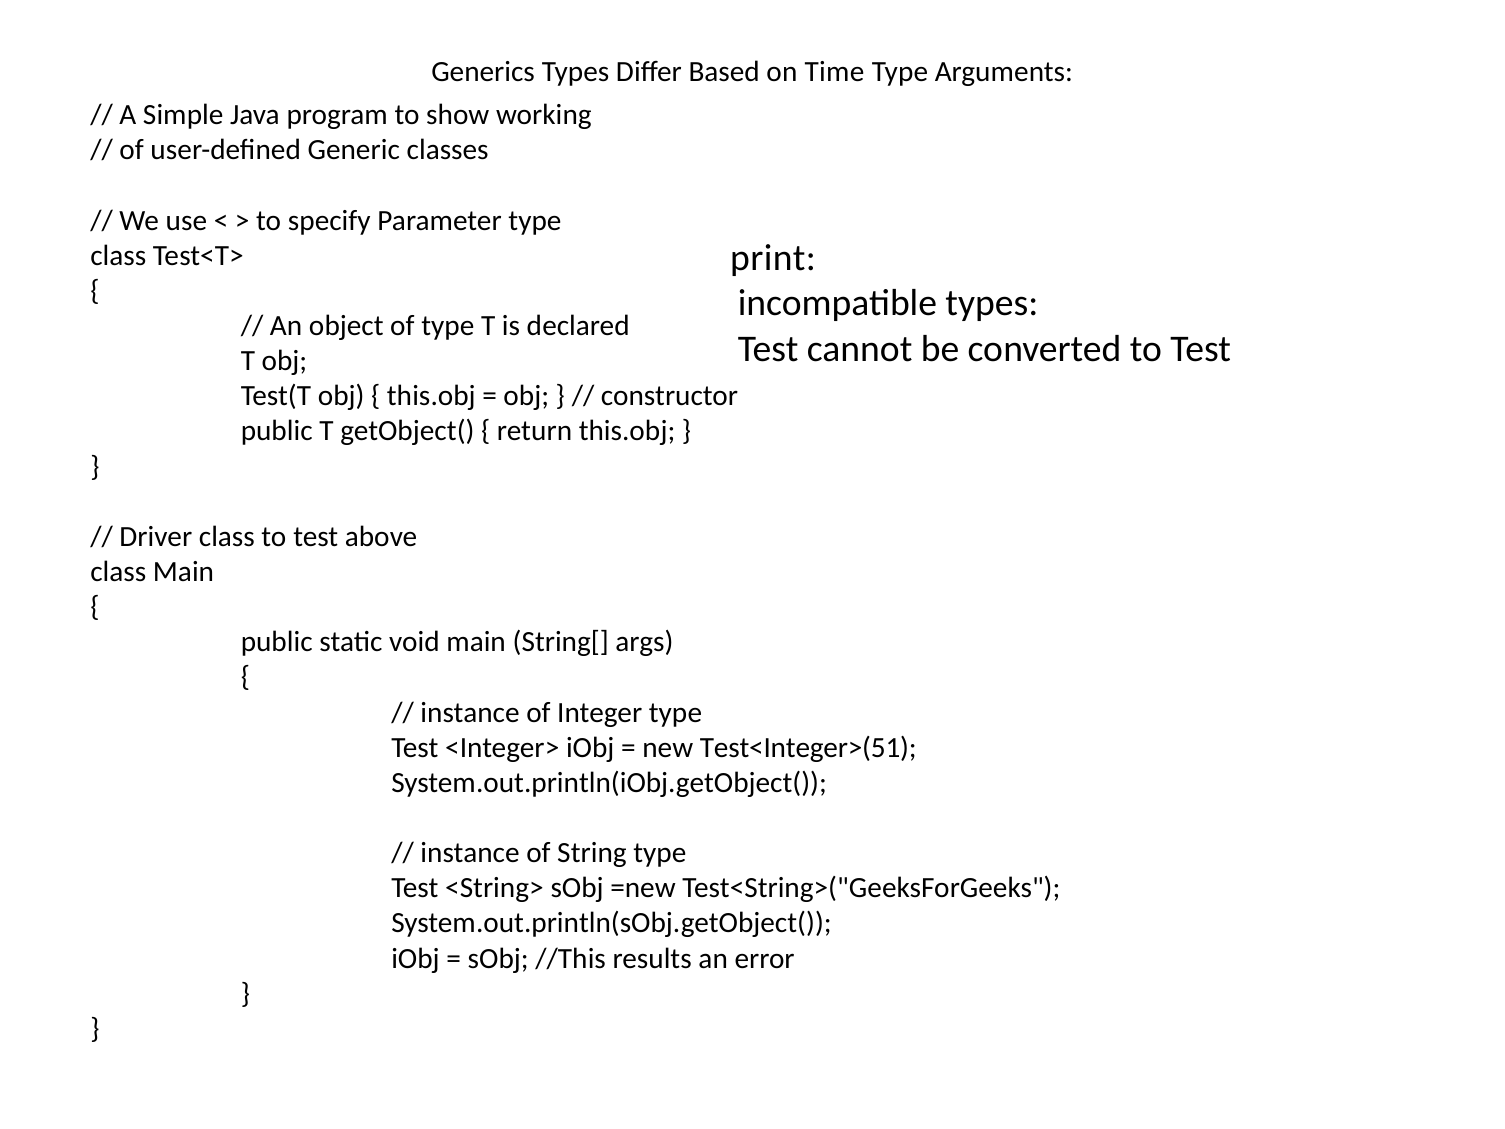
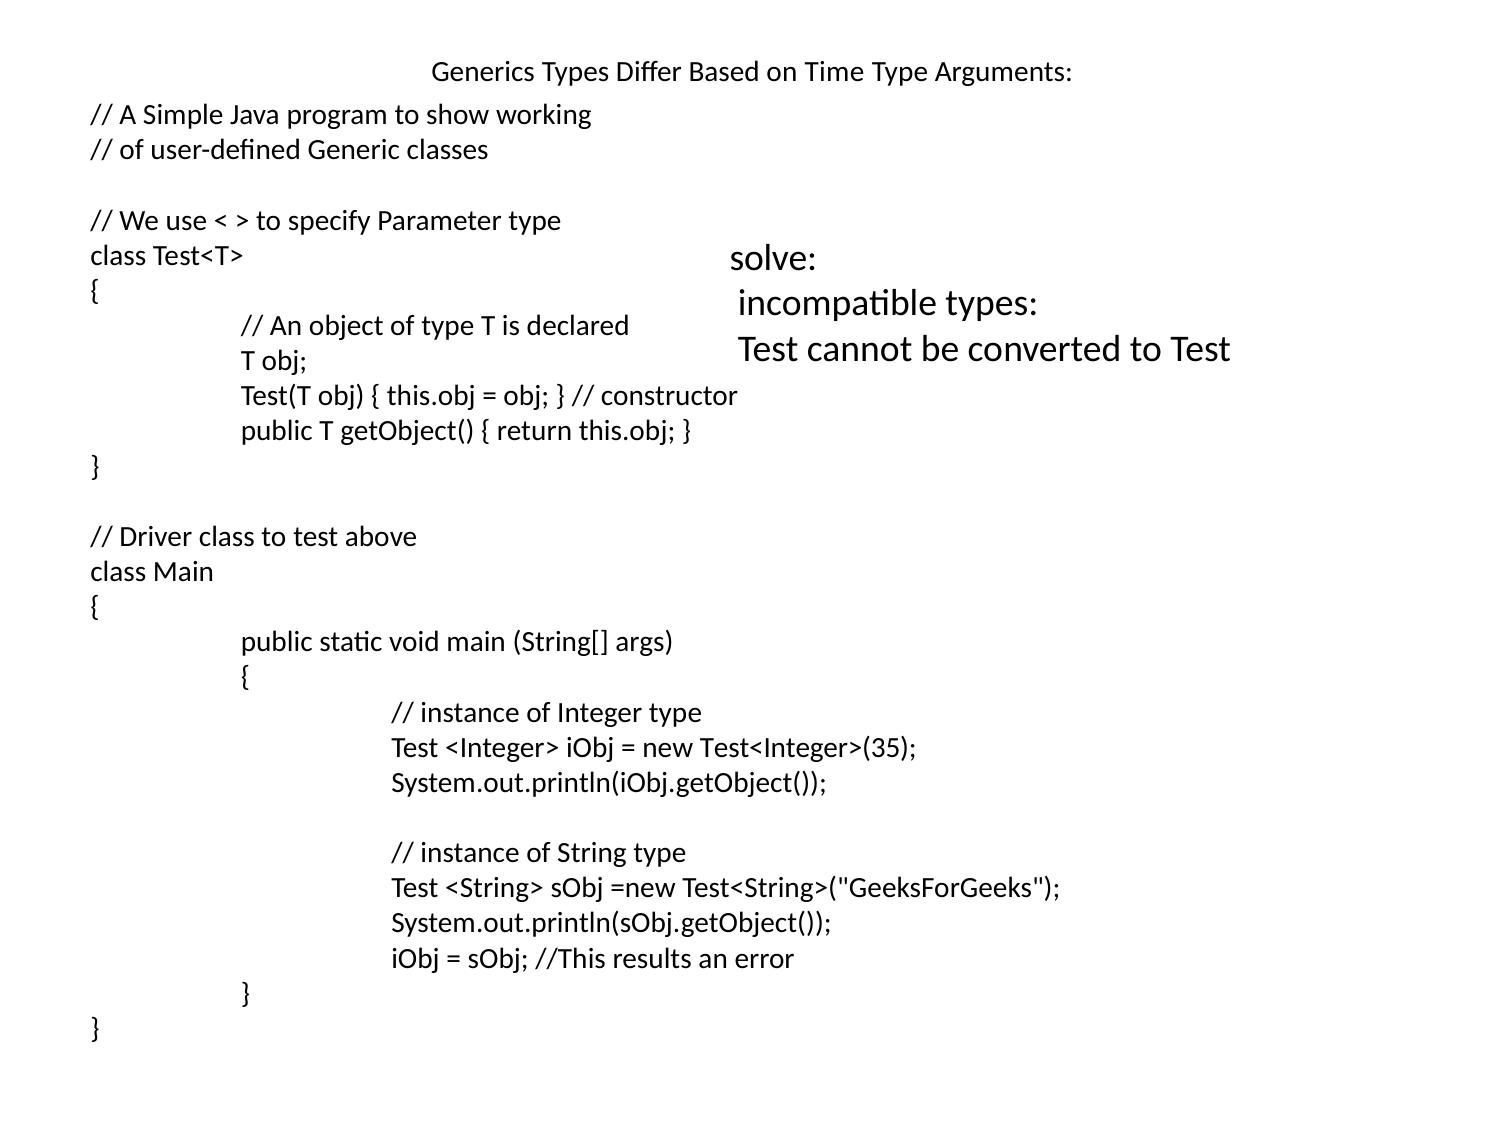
print: print -> solve
Test<Integer>(51: Test<Integer>(51 -> Test<Integer>(35
